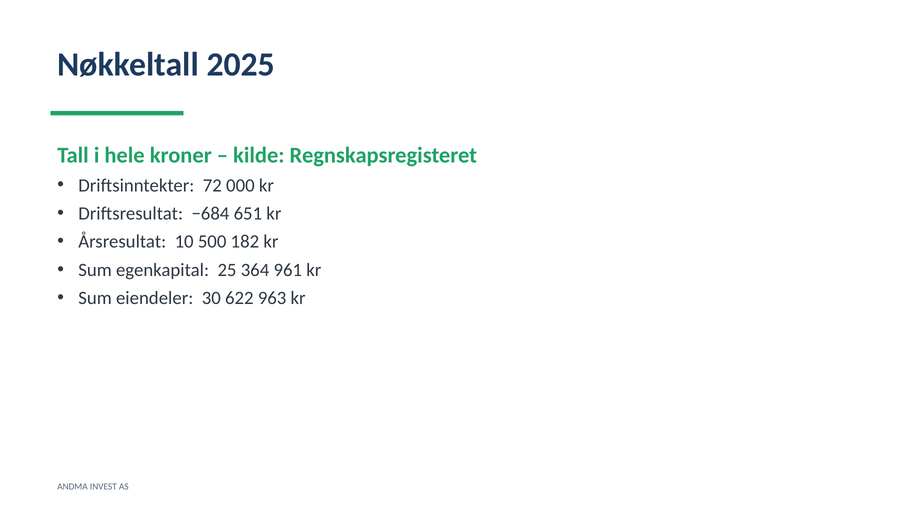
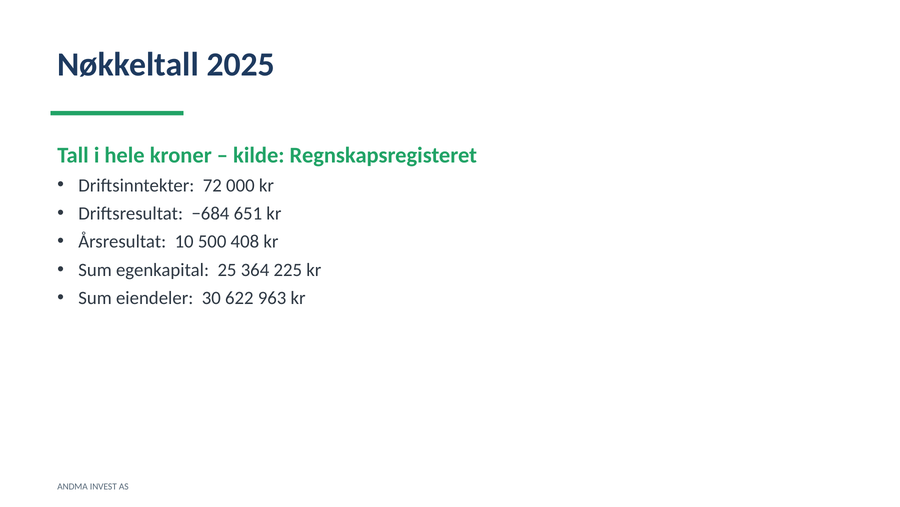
182: 182 -> 408
961: 961 -> 225
